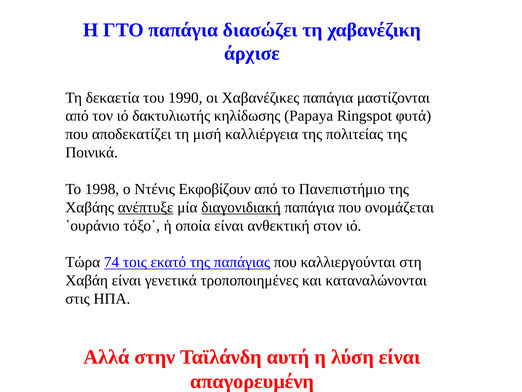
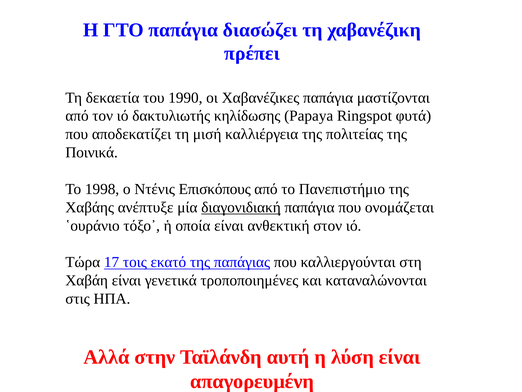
άρχισε: άρχισε -> πρέπει
Εκφοβίζουν: Εκφοβίζουν -> Επισκόπους
ανέπτυξε underline: present -> none
74: 74 -> 17
